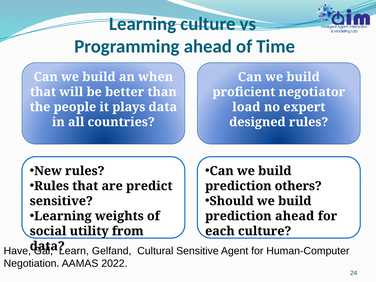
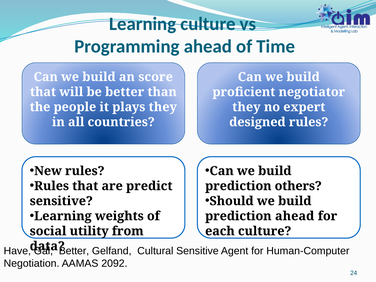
when: when -> score
plays data: data -> they
load at (246, 107): load -> they
Learn at (74, 251): Learn -> Better
2022: 2022 -> 2092
